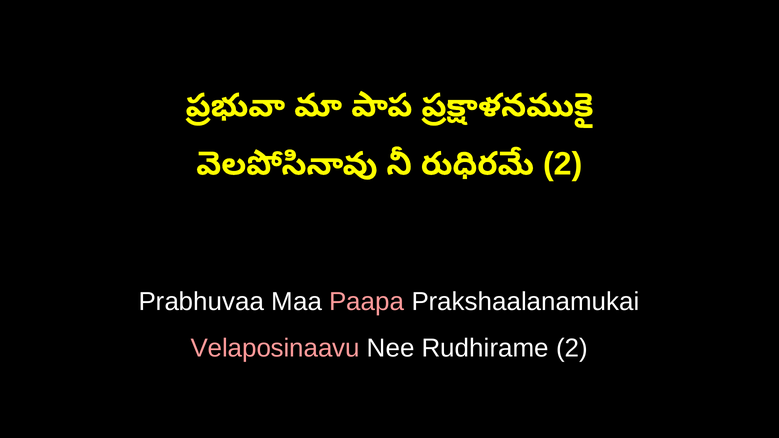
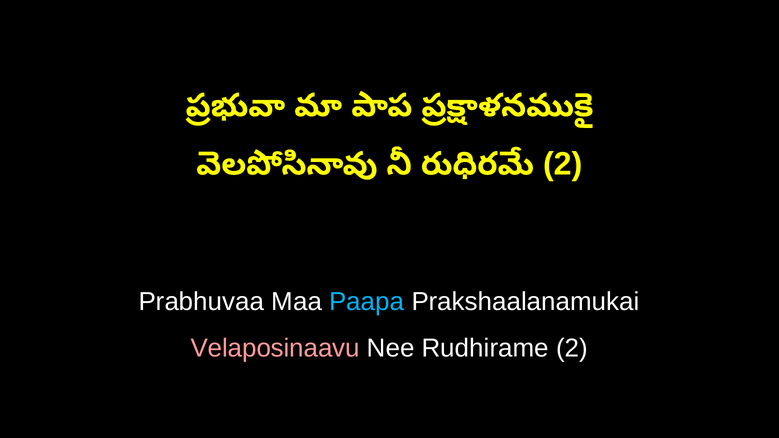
Paapa colour: pink -> light blue
